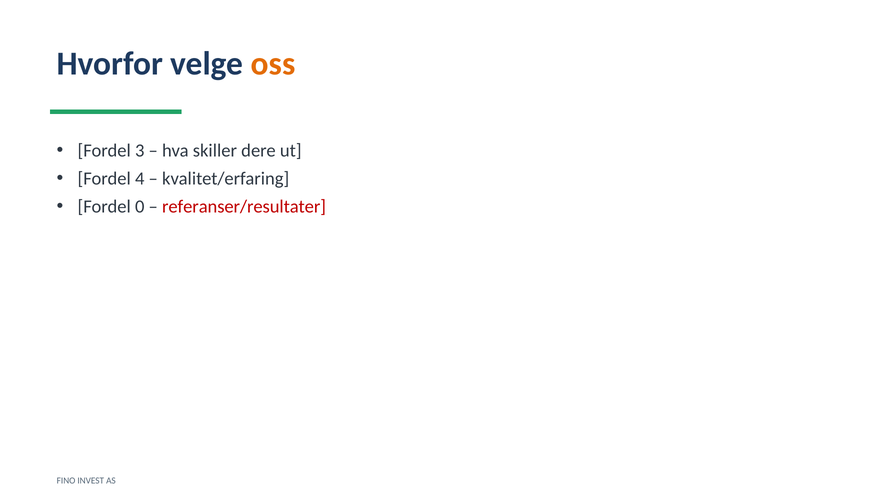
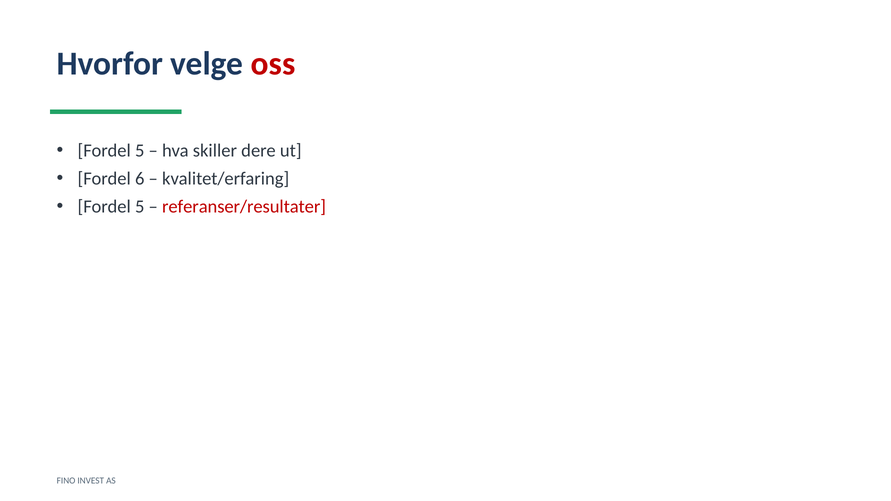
oss colour: orange -> red
3 at (140, 151): 3 -> 5
4: 4 -> 6
0 at (140, 207): 0 -> 5
